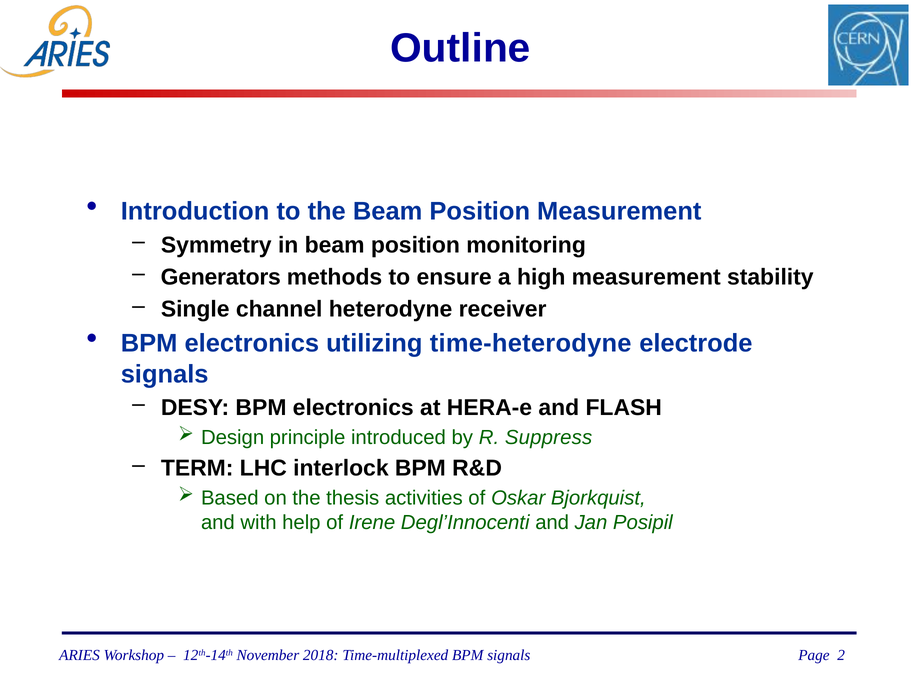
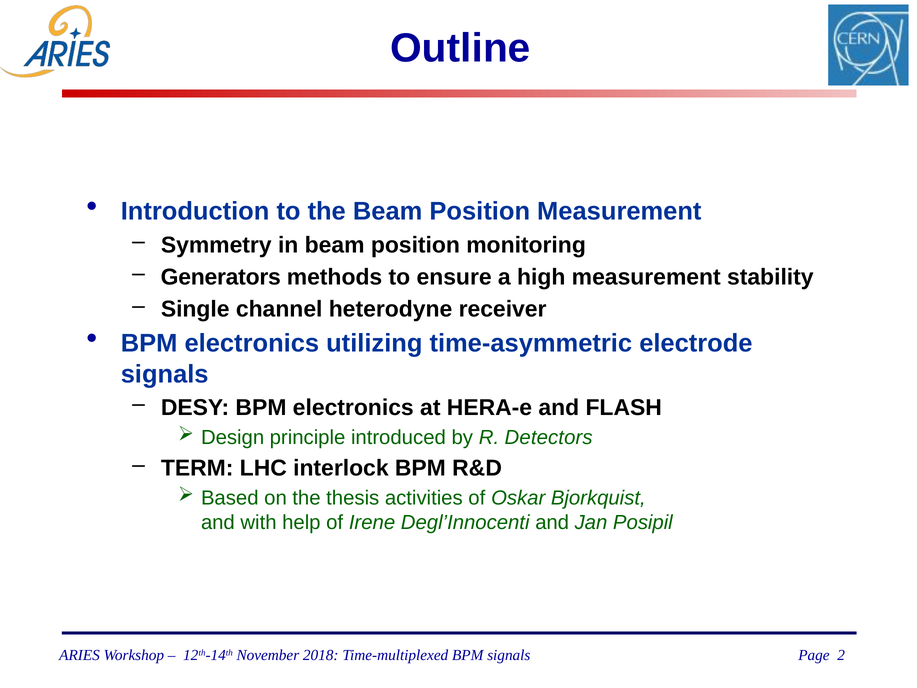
time-heterodyne: time-heterodyne -> time-asymmetric
Suppress: Suppress -> Detectors
